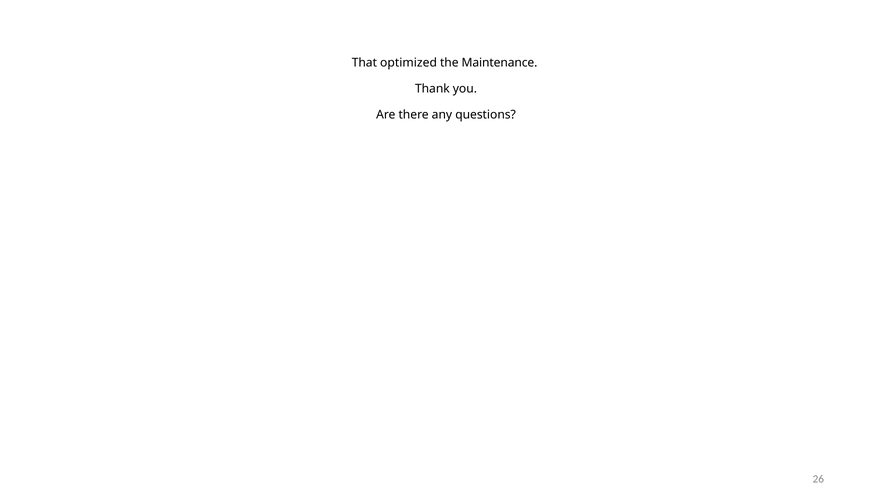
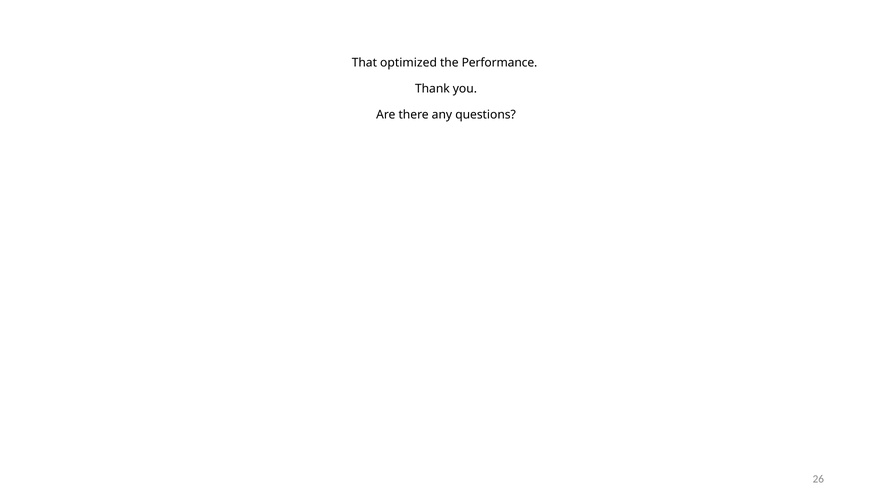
Maintenance: Maintenance -> Performance
